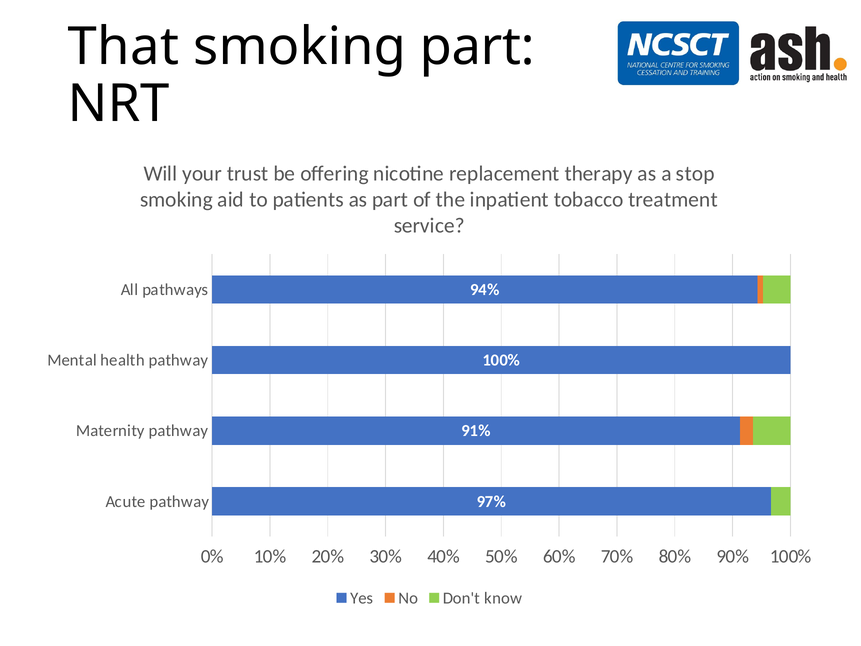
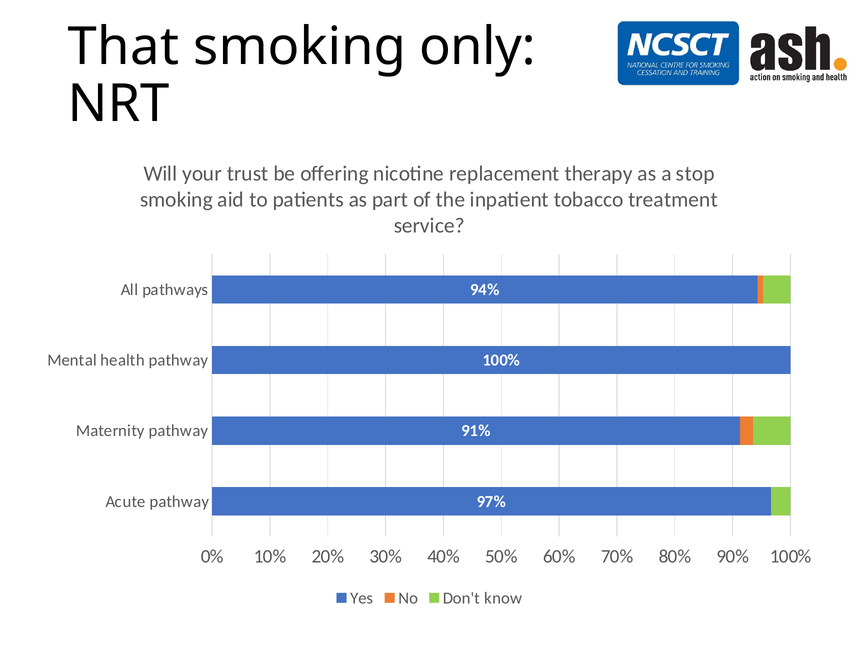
smoking part: part -> only
